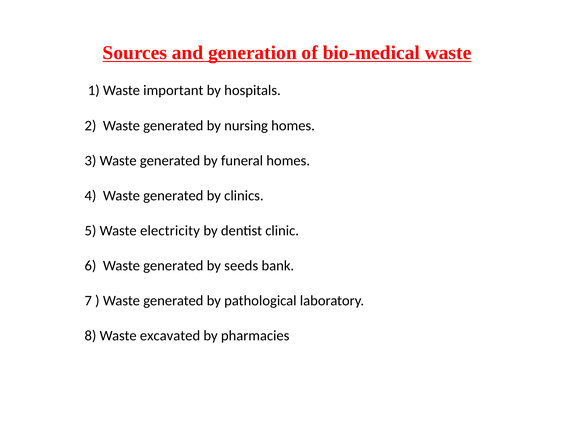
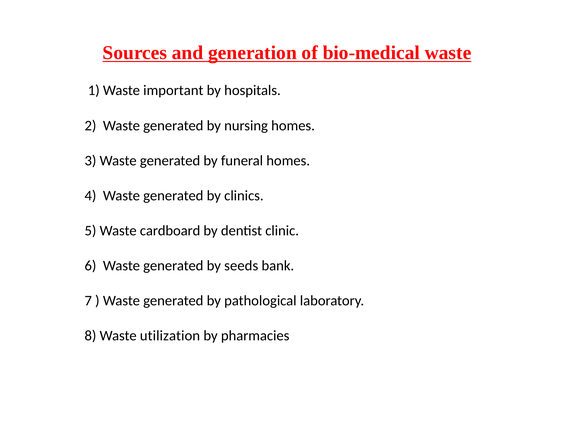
electricity: electricity -> cardboard
excavated: excavated -> utilization
